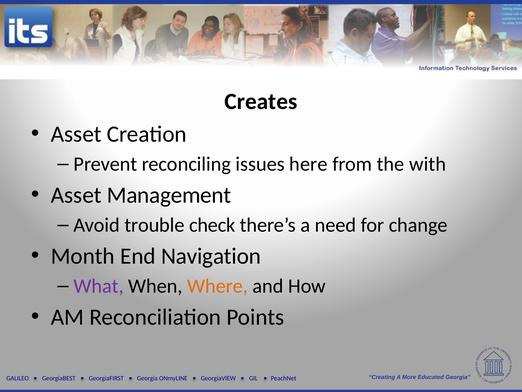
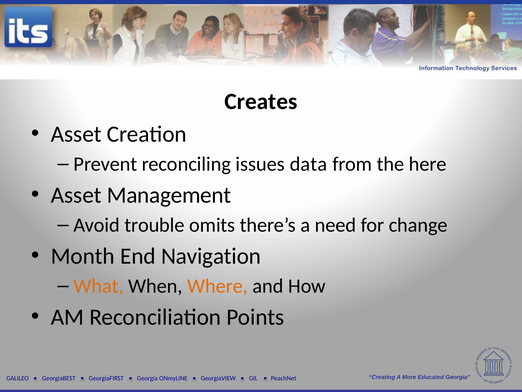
here: here -> data
with: with -> here
check: check -> omits
What colour: purple -> orange
